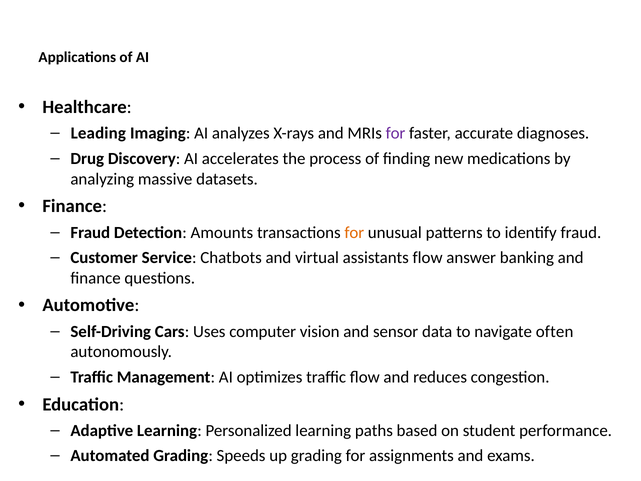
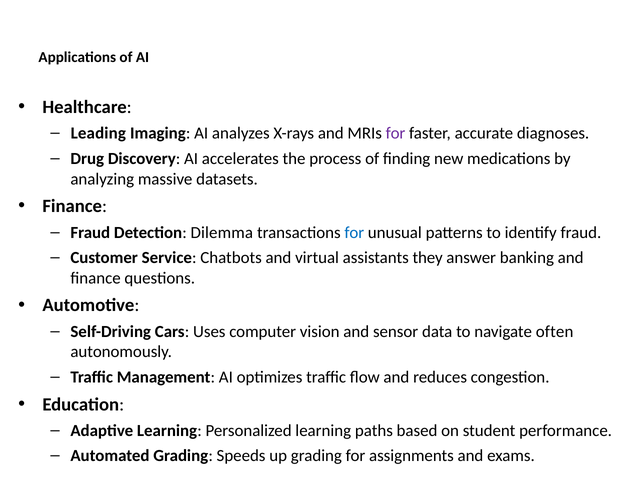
Amounts: Amounts -> Dilemma
for at (354, 232) colour: orange -> blue
assistants flow: flow -> they
